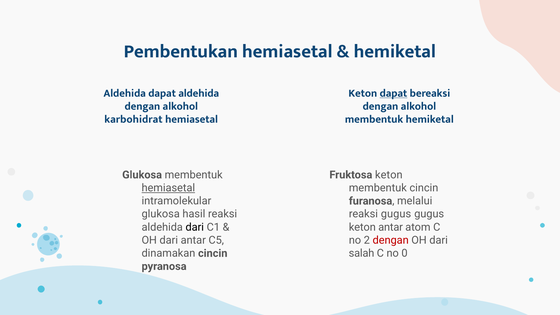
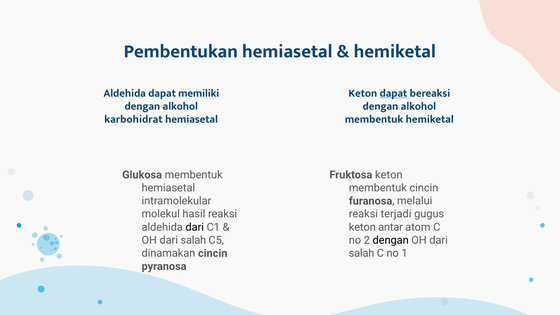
dapat aldehida: aldehida -> memiliki
hemiasetal at (168, 188) underline: present -> none
glukosa at (161, 214): glukosa -> molekul
reaksi gugus: gugus -> terjadi
antar at (193, 240): antar -> salah
dengan at (391, 240) colour: red -> black
0: 0 -> 1
